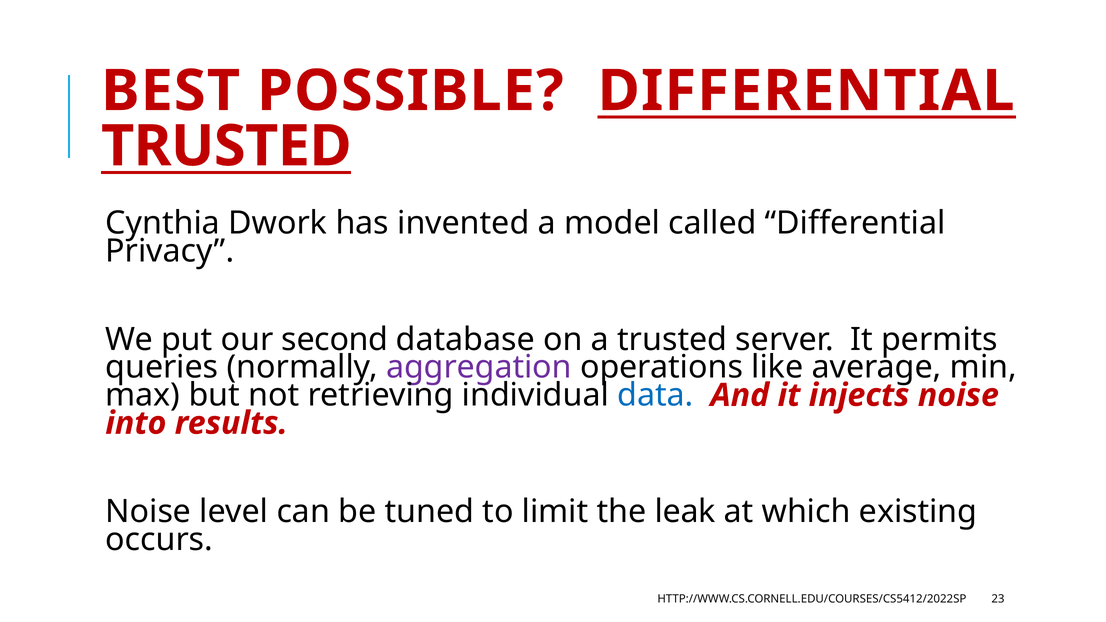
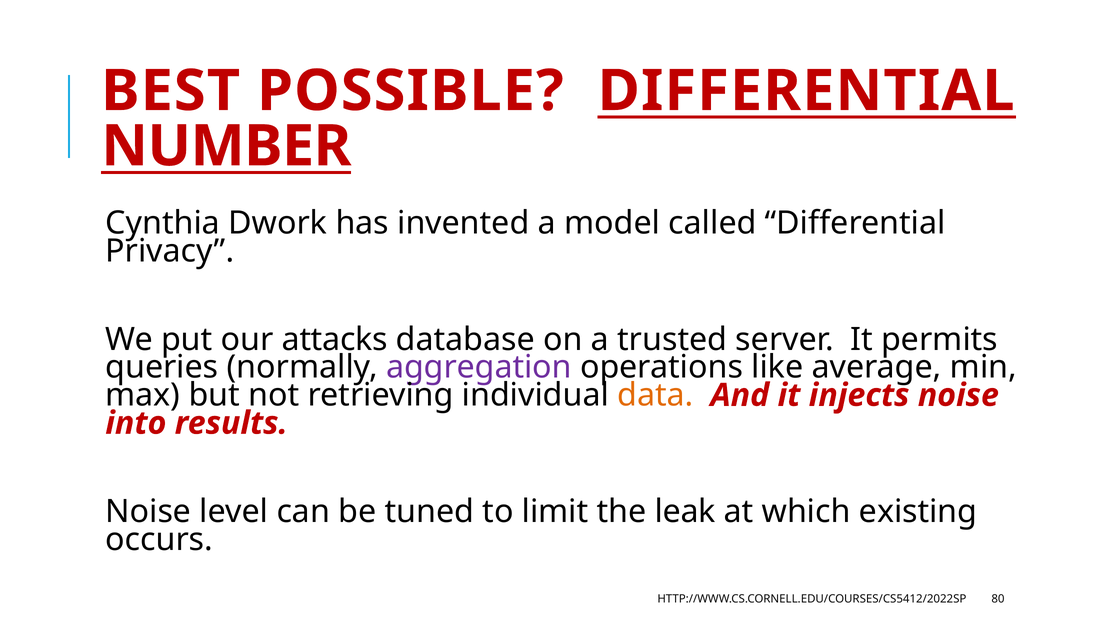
TRUSTED at (226, 146): TRUSTED -> NUMBER
second: second -> attacks
data colour: blue -> orange
23: 23 -> 80
